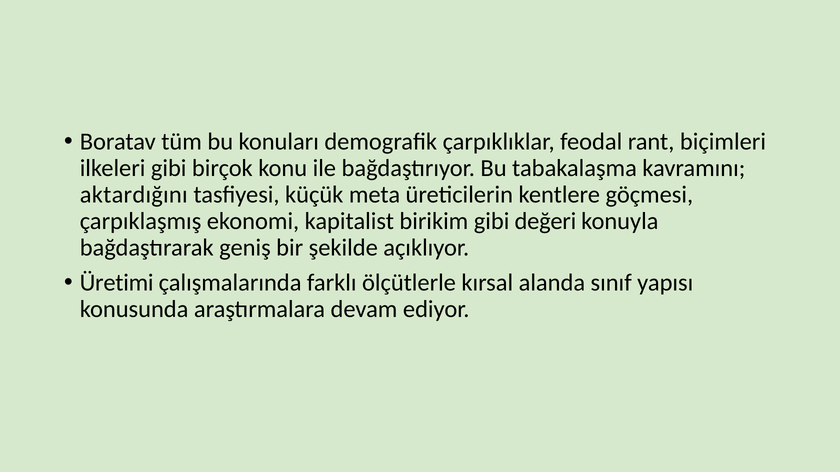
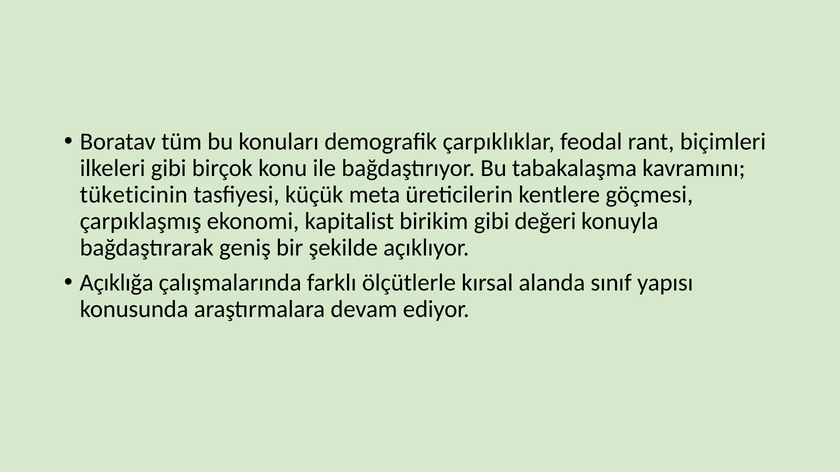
aktardığını: aktardığını -> tüketicinin
Üretimi: Üretimi -> Açıklığa
